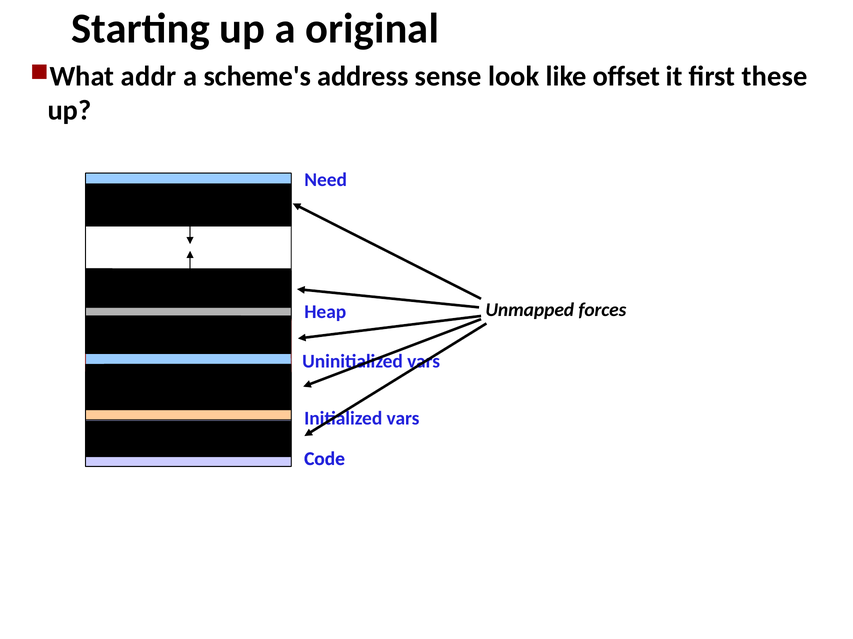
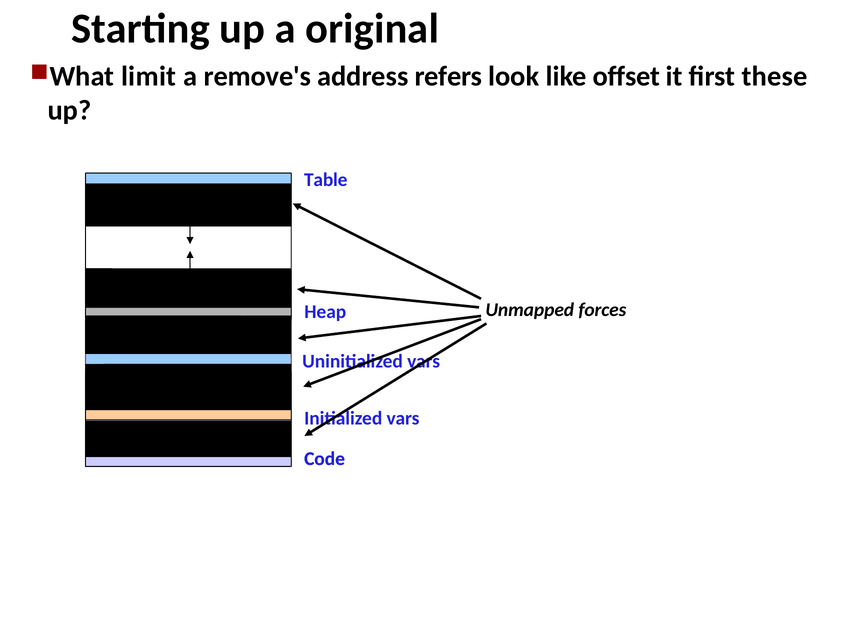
addr: addr -> limit
scheme's: scheme's -> remove's
sense: sense -> refers
Need: Need -> Table
